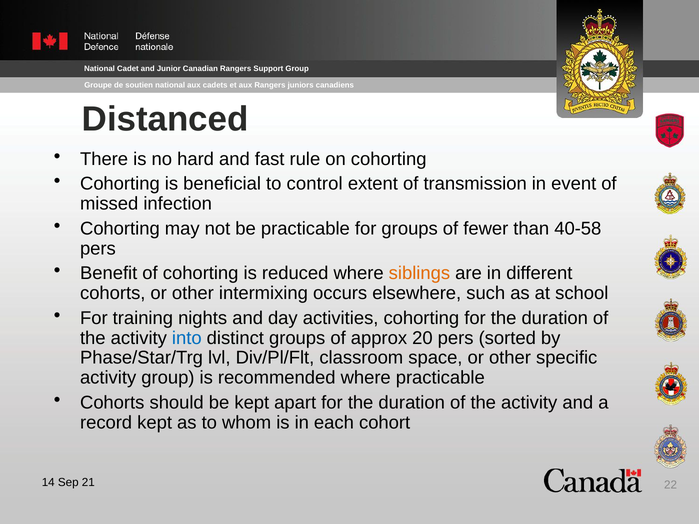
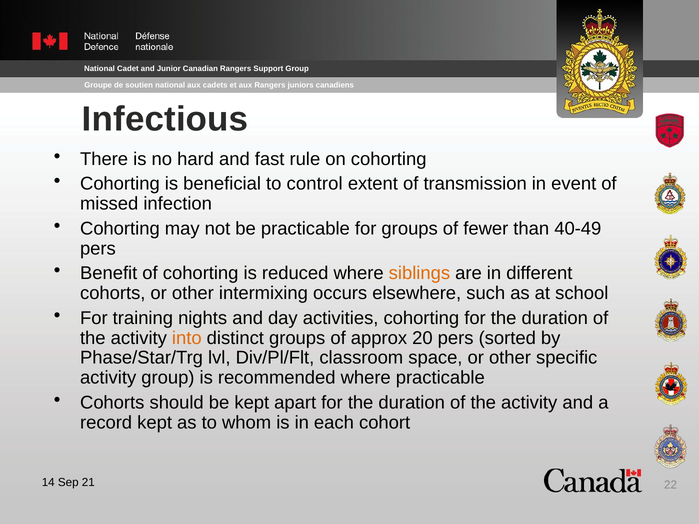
Distanced: Distanced -> Infectious
40-58: 40-58 -> 40-49
into colour: blue -> orange
